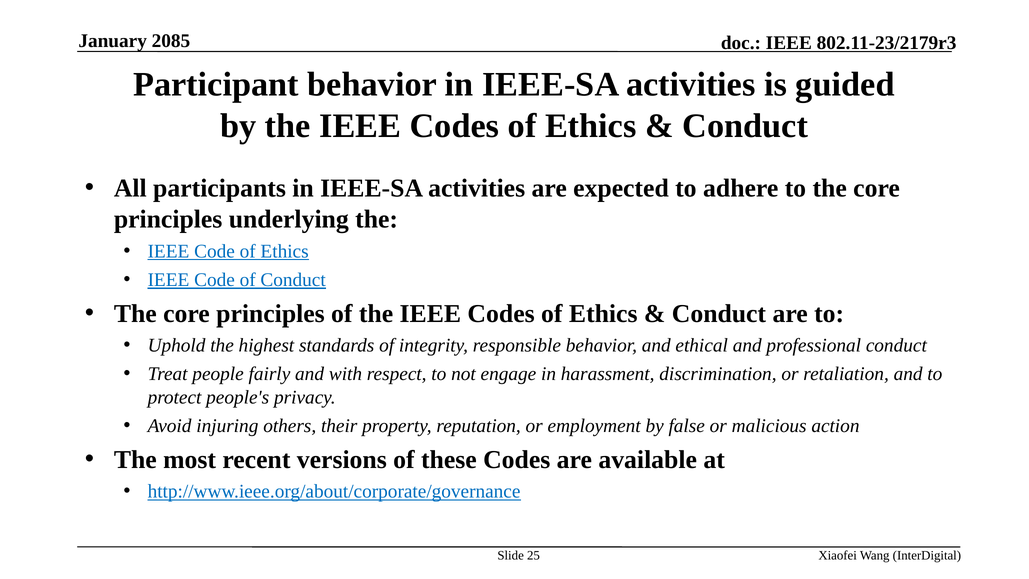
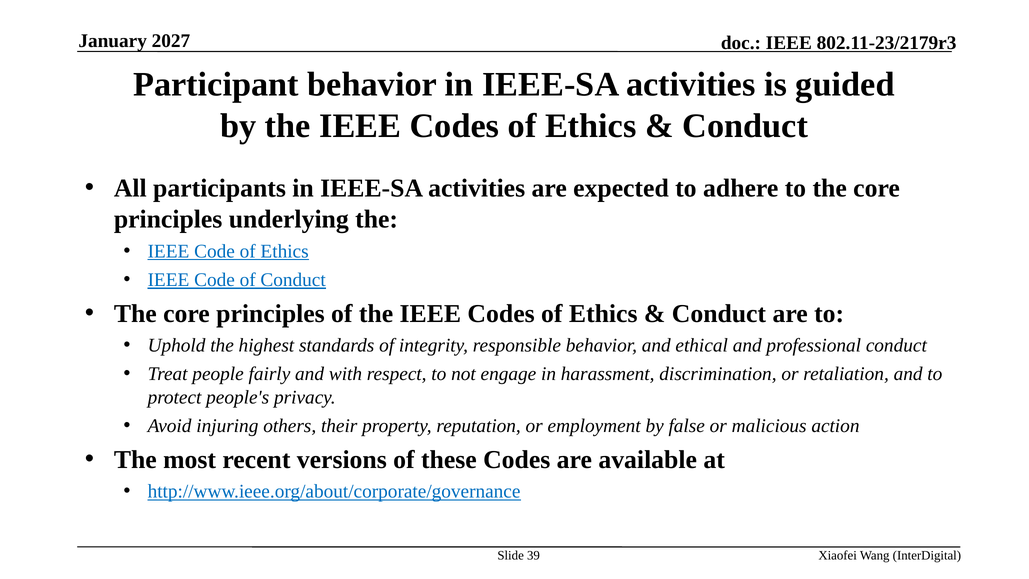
2085: 2085 -> 2027
25: 25 -> 39
